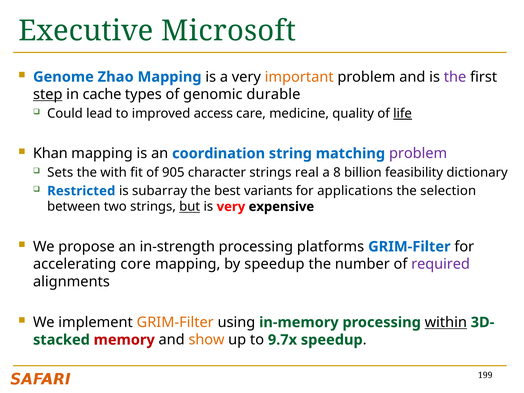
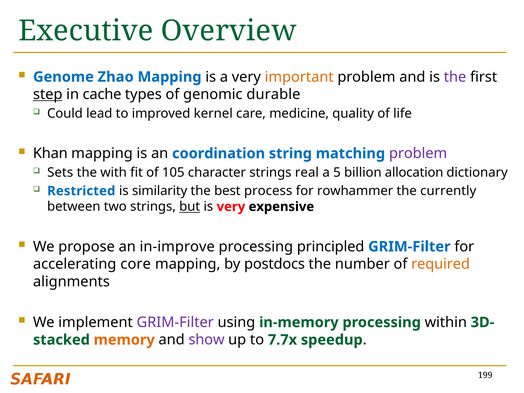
Microsoft: Microsoft -> Overview
access: access -> kernel
life underline: present -> none
905: 905 -> 105
8: 8 -> 5
feasibility: feasibility -> allocation
subarray: subarray -> similarity
variants: variants -> process
applications: applications -> rowhammer
selection: selection -> currently
in-strength: in-strength -> in-improve
platforms: platforms -> principled
by speedup: speedup -> postdocs
required colour: purple -> orange
GRIM-Filter at (175, 322) colour: orange -> purple
within underline: present -> none
memory colour: red -> orange
show colour: orange -> purple
9.7x: 9.7x -> 7.7x
